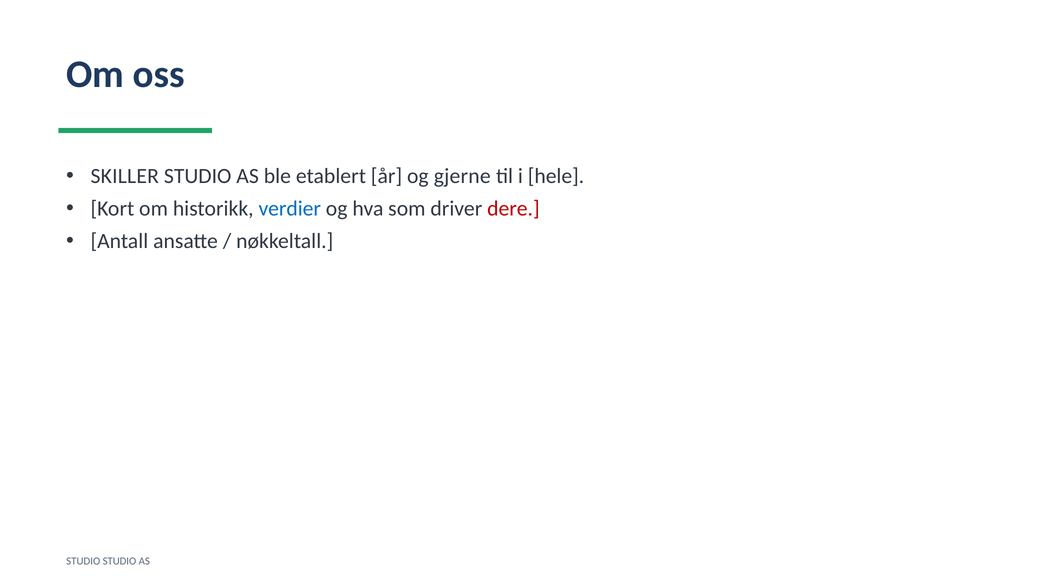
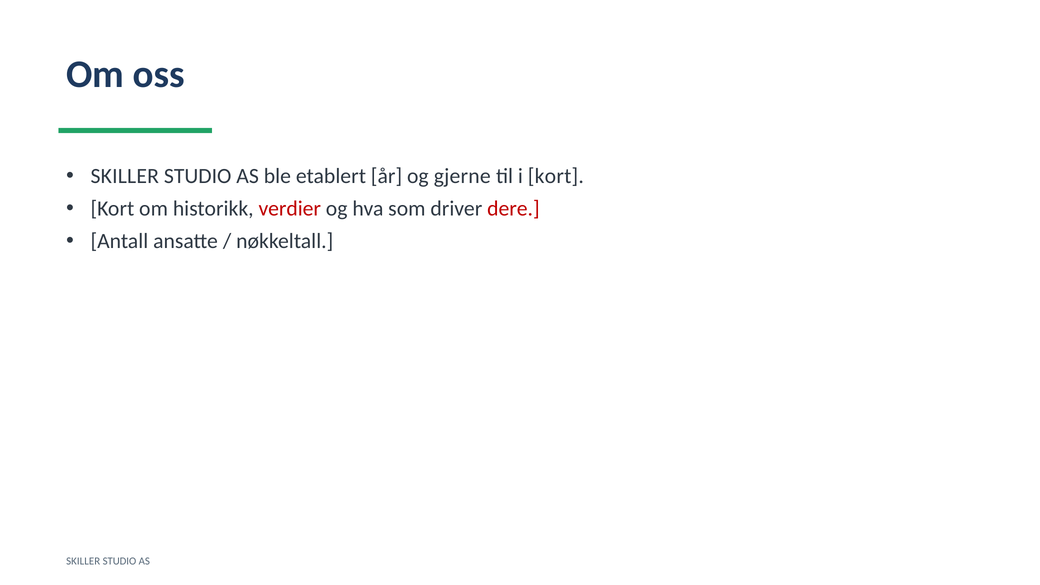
i hele: hele -> kort
verdier colour: blue -> red
STUDIO at (83, 561): STUDIO -> SKILLER
